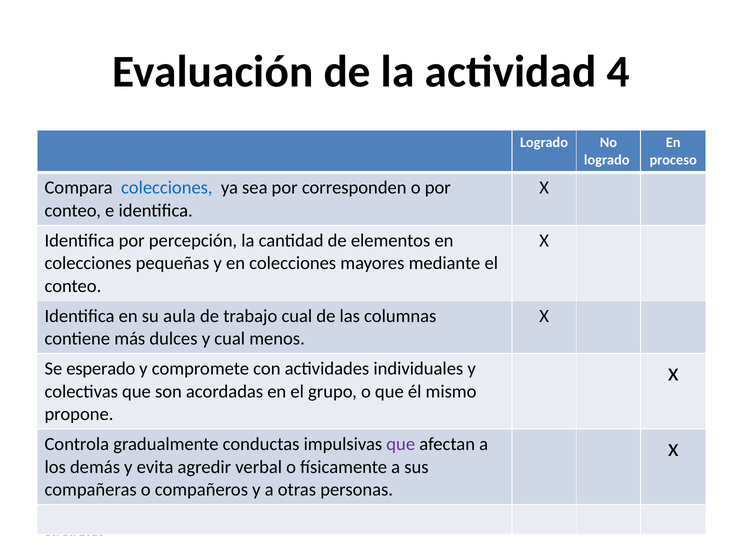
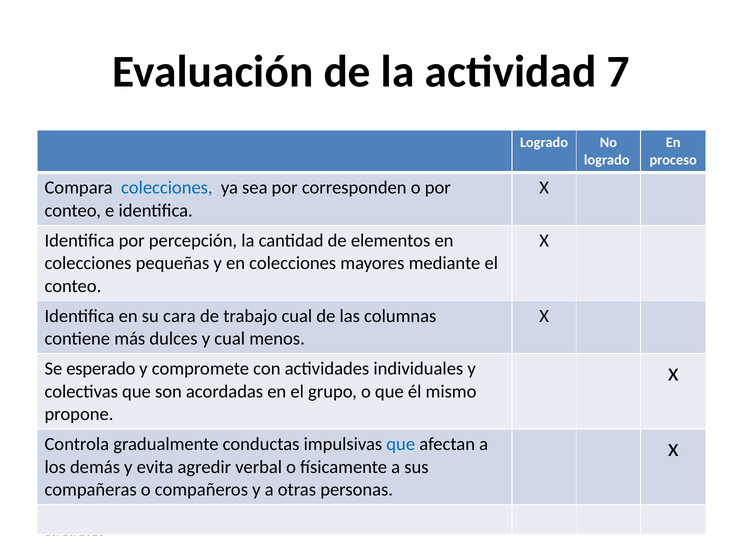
4: 4 -> 7
aula: aula -> cara
que at (401, 444) colour: purple -> blue
